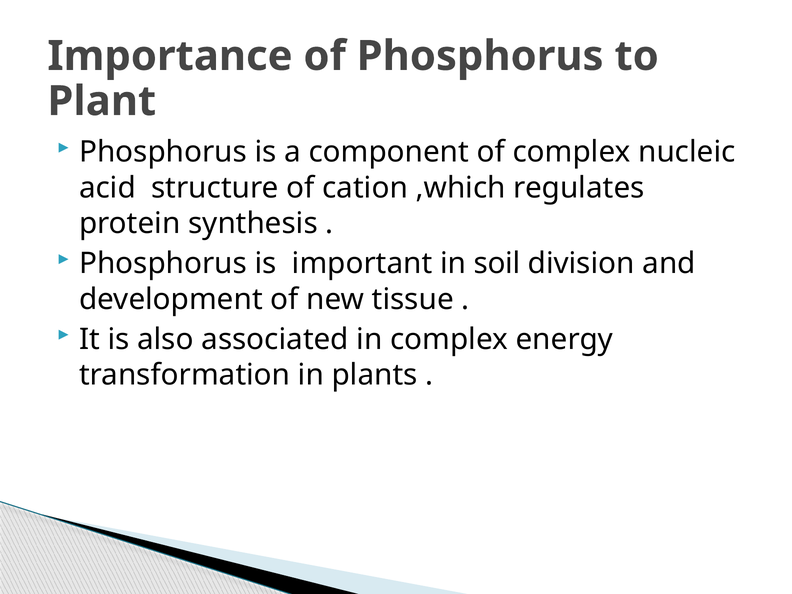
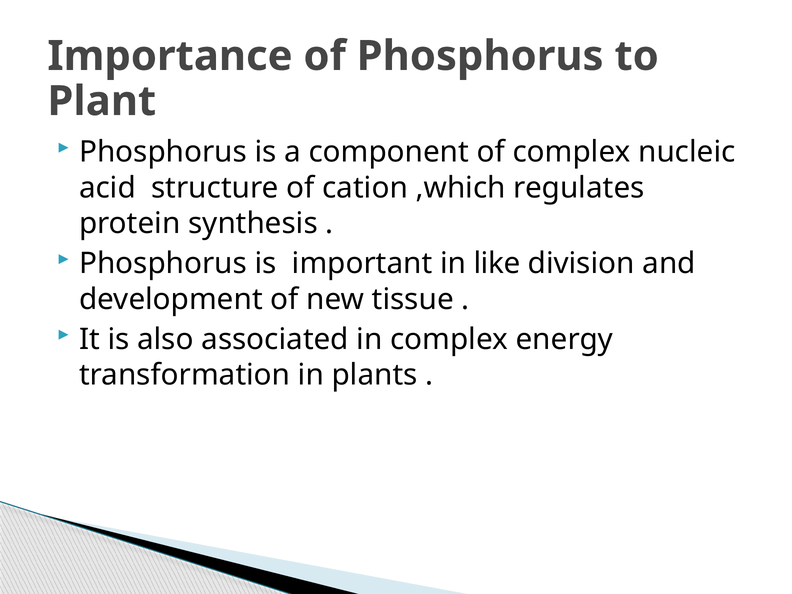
soil: soil -> like
